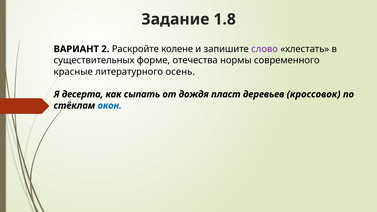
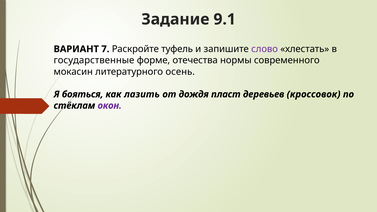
1.8: 1.8 -> 9.1
2: 2 -> 7
колене: колене -> туфель
существительных: существительных -> государственные
красные: красные -> мокасин
десерта: десерта -> бояться
сыпать: сыпать -> лазить
окон colour: blue -> purple
